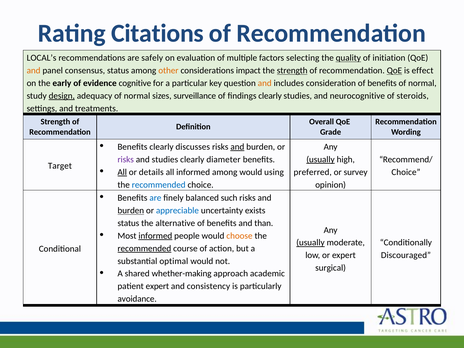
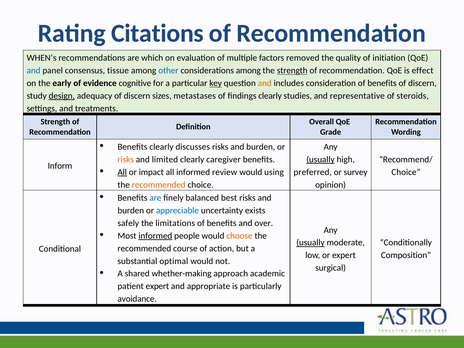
LOCAL’s: LOCAL’s -> WHEN’s
safely: safely -> which
selecting: selecting -> removed
quality underline: present -> none
and at (34, 71) colour: orange -> blue
consensus status: status -> tissue
other colour: orange -> blue
considerations impact: impact -> among
QoE at (394, 71) underline: present -> none
key underline: none -> present
normal at (422, 83): normal -> discern
adequacy of normal: normal -> discern
surveillance: surveillance -> metastases
neurocognitive: neurocognitive -> representative
and at (237, 147) underline: present -> none
risks at (126, 160) colour: purple -> orange
and studies: studies -> limited
diameter: diameter -> caregiver
Target: Target -> Inform
details: details -> impact
informed among: among -> review
recommended at (159, 185) colour: blue -> orange
such: such -> best
burden at (131, 211) underline: present -> none
status at (128, 223): status -> safely
alternative: alternative -> limitations
than: than -> over
recommended at (144, 248) underline: present -> none
Discouraged: Discouraged -> Composition
consistency: consistency -> appropriate
